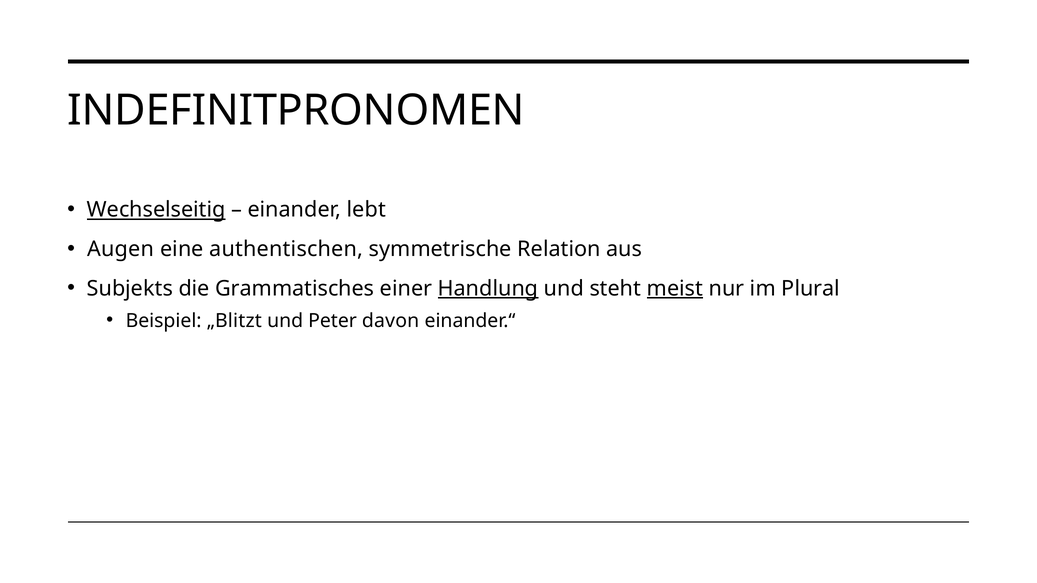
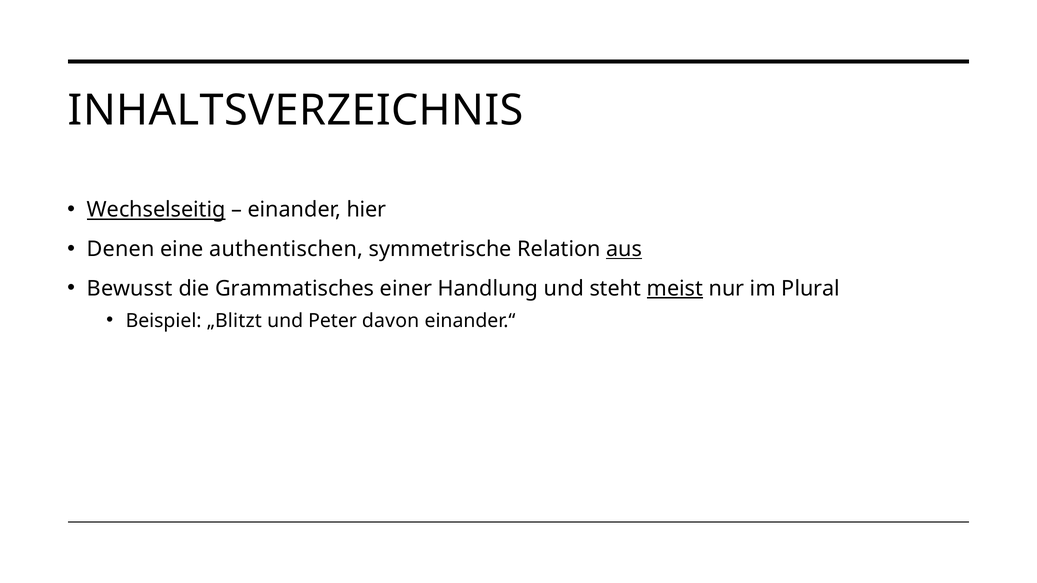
INDEFINITPRONOMEN: INDEFINITPRONOMEN -> INHALTSVERZEICHNIS
lebt: lebt -> hier
Augen: Augen -> Denen
aus underline: none -> present
Subjekts: Subjekts -> Bewusst
Handlung underline: present -> none
